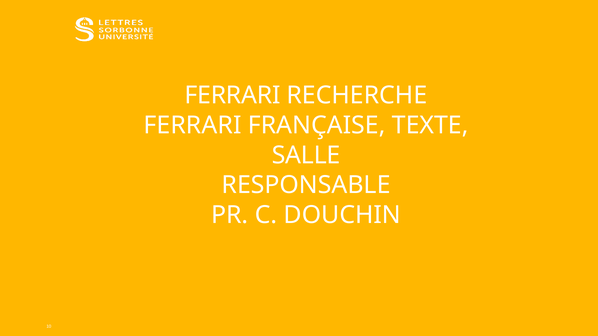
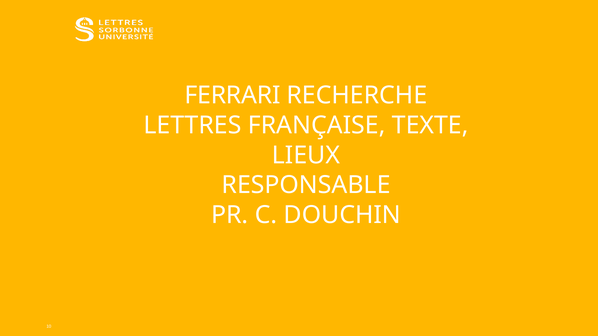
FERRARI at (193, 125): FERRARI -> LETTRES
SALLE: SALLE -> LIEUX
